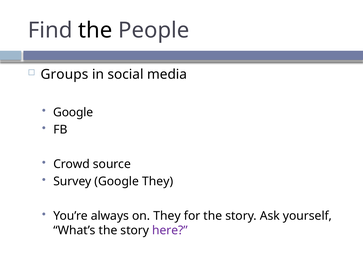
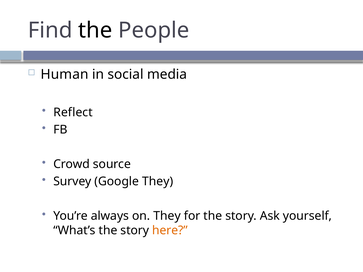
Groups: Groups -> Human
Google at (73, 112): Google -> Reflect
here colour: purple -> orange
